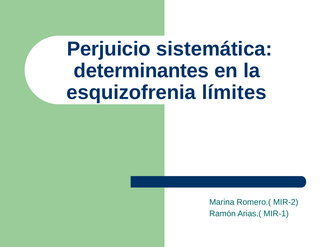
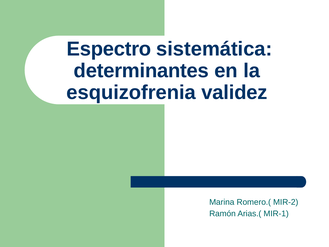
Perjuicio: Perjuicio -> Espectro
límites: límites -> validez
